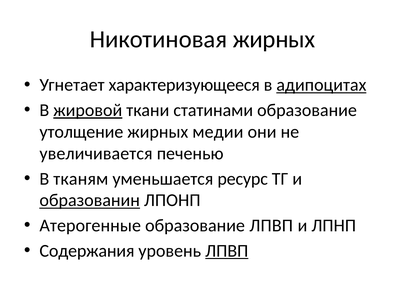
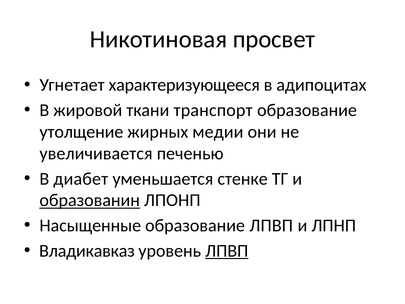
Никотиновая жирных: жирных -> просвет
адипоцитах underline: present -> none
жировой underline: present -> none
статинами: статинами -> транспорт
тканям: тканям -> диабет
ресурс: ресурс -> стенке
Атерогенные: Атерогенные -> Насыщенные
Содержания: Содержания -> Владикавказ
